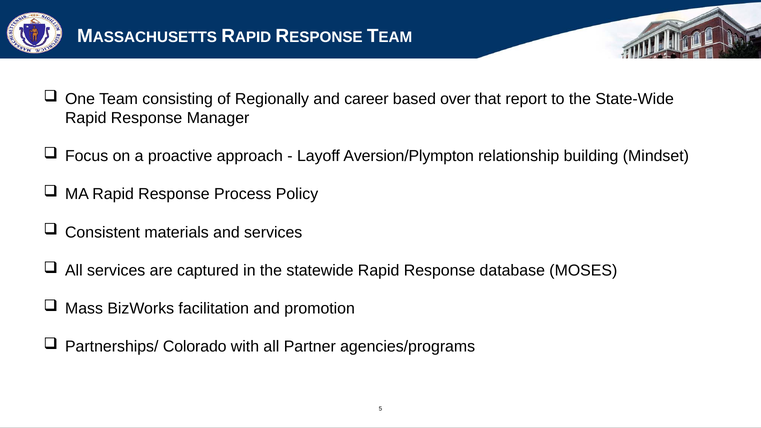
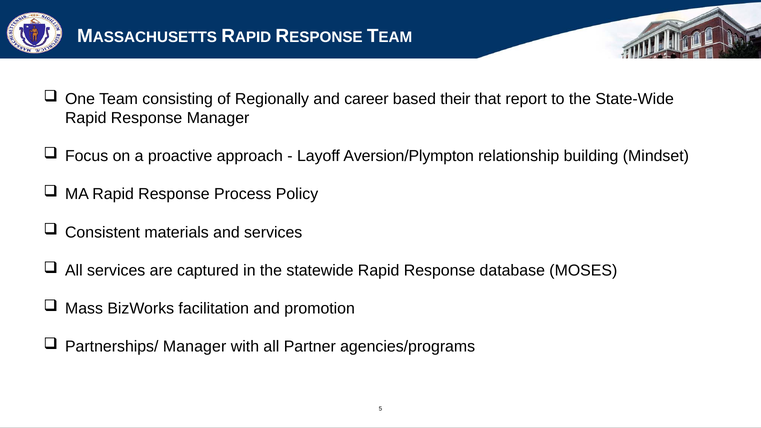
over: over -> their
Partnerships/ Colorado: Colorado -> Manager
